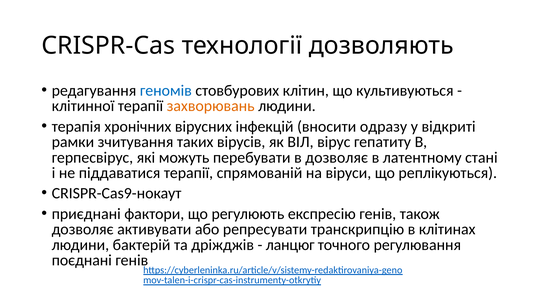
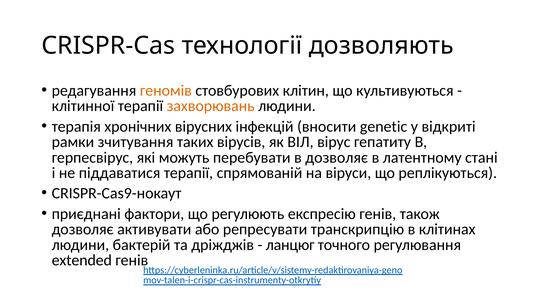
геномів colour: blue -> orange
одразу: одразу -> genetic
поєднані: поєднані -> extended
